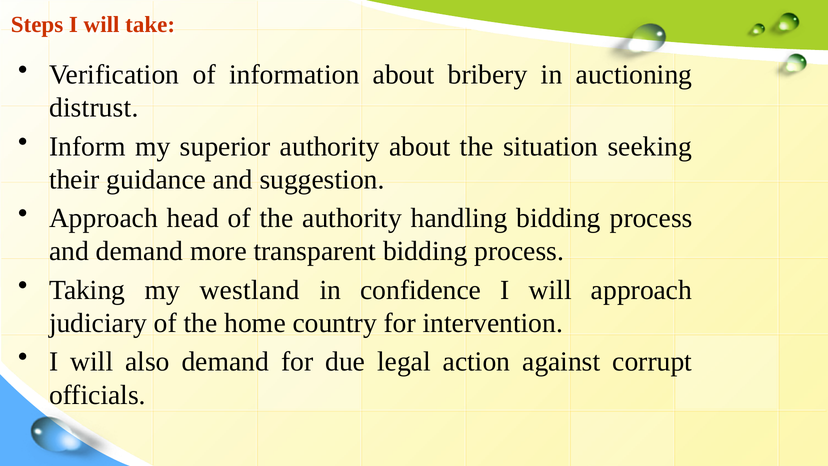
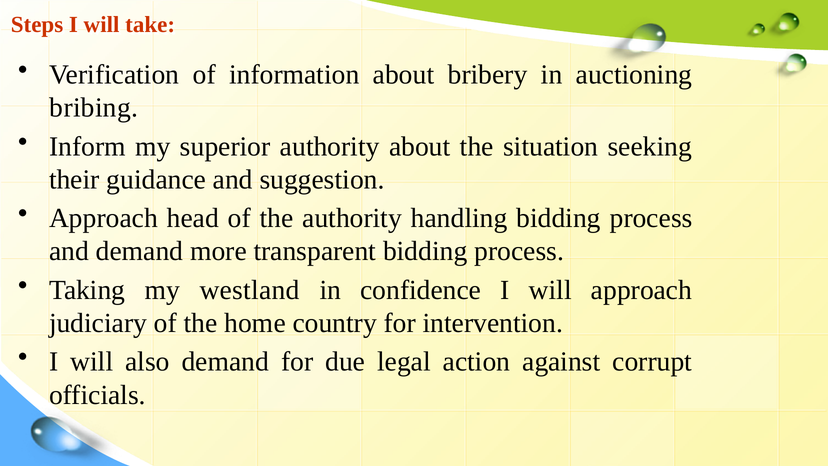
distrust: distrust -> bribing
